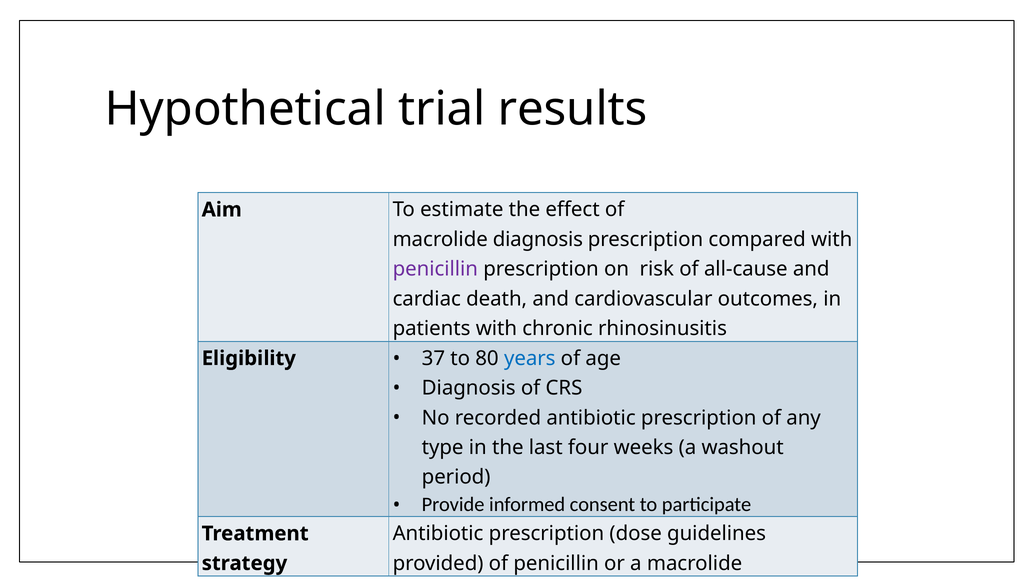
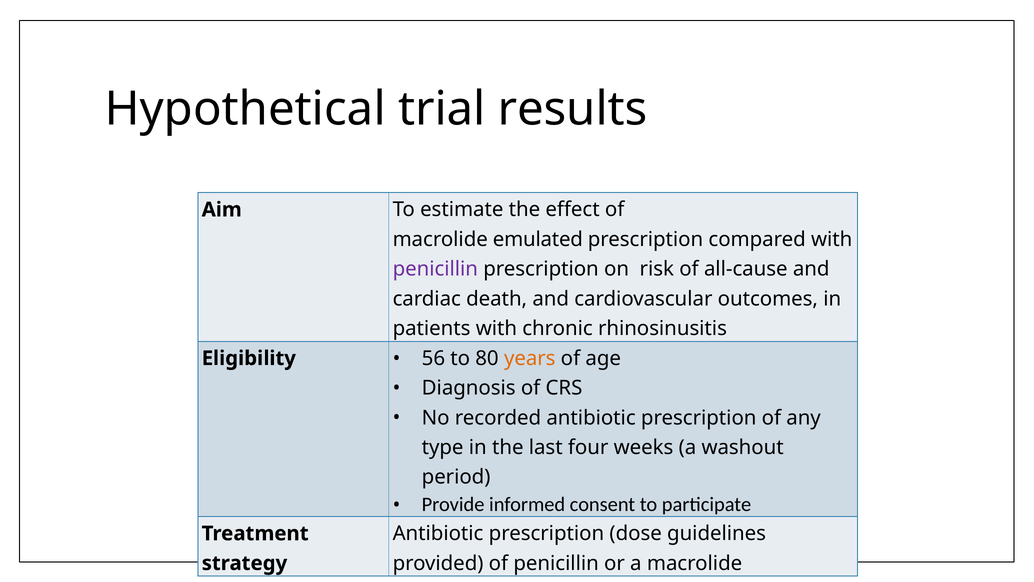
macrolide diagnosis: diagnosis -> emulated
37: 37 -> 56
years colour: blue -> orange
